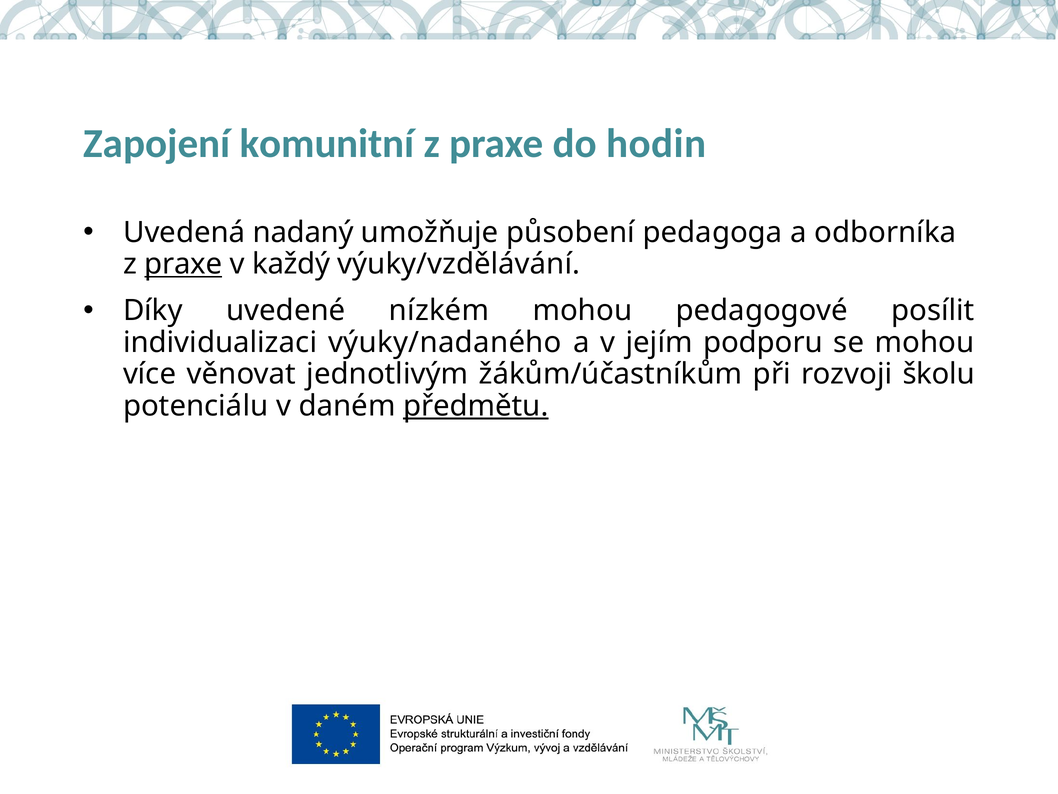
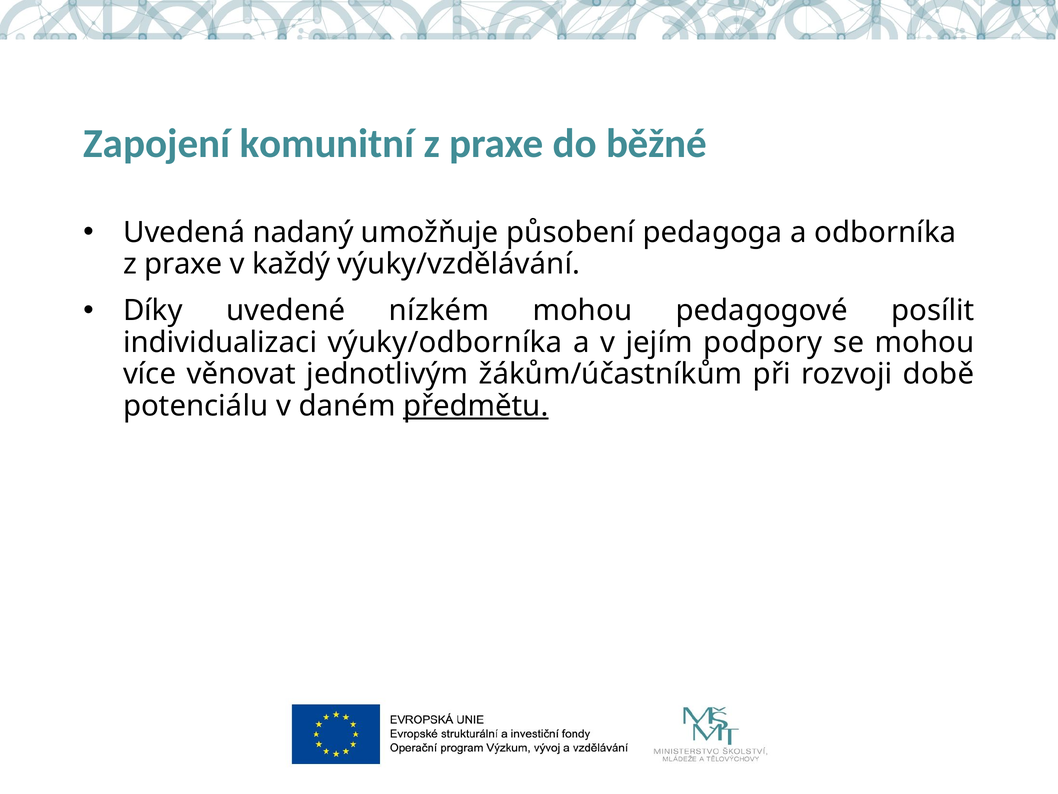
hodin: hodin -> běžné
praxe at (183, 264) underline: present -> none
výuky/nadaného: výuky/nadaného -> výuky/odborníka
podporu: podporu -> podpory
školu: školu -> době
